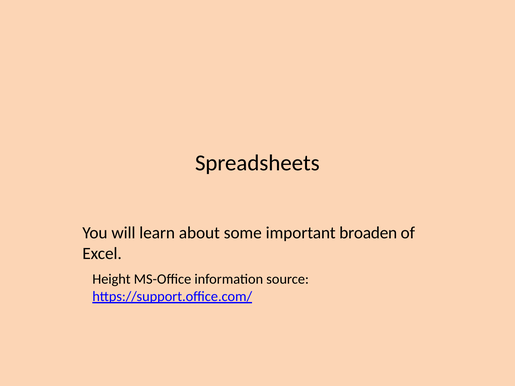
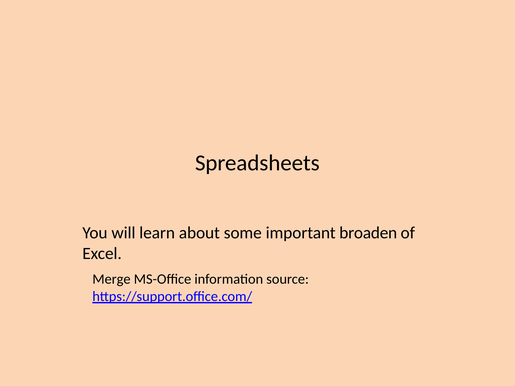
Height: Height -> Merge
